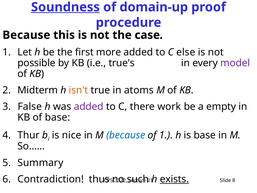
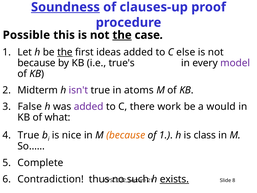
domain-up: domain-up -> clauses-up
Because at (26, 35): Because -> Possible
the at (122, 35) underline: none -> present
the at (65, 52) underline: none -> present
more: more -> ideas
possible at (37, 63): possible -> because
isn't colour: orange -> purple
empty: empty -> would
of base: base -> what
Thur at (29, 135): Thur -> True
because at (126, 135) colour: blue -> orange
is base: base -> class
Summary: Summary -> Complete
